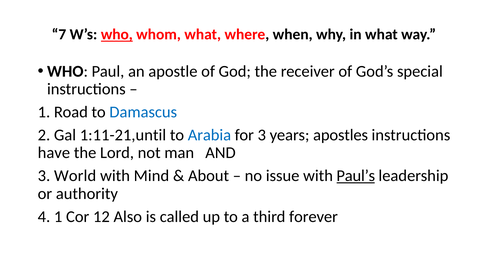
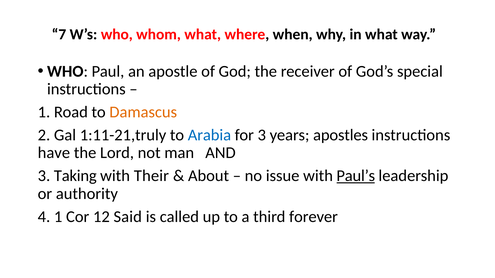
who at (117, 35) underline: present -> none
Damascus colour: blue -> orange
1:11-21,until: 1:11-21,until -> 1:11-21,truly
World: World -> Taking
Mind: Mind -> Their
Also: Also -> Said
